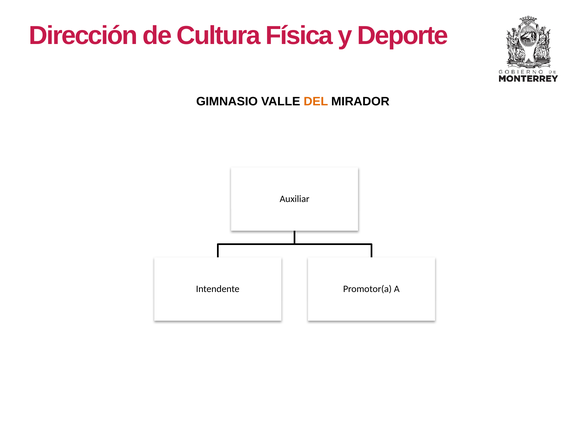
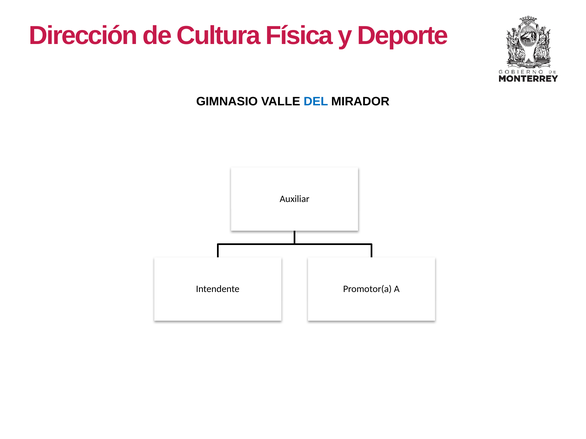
DEL colour: orange -> blue
